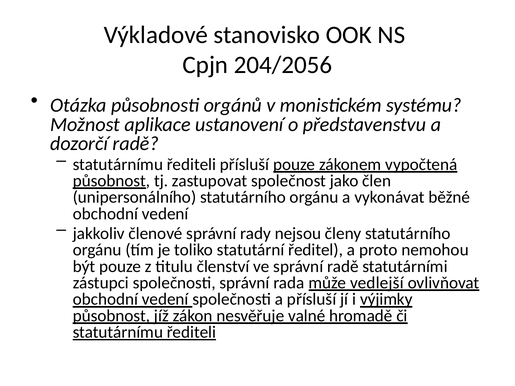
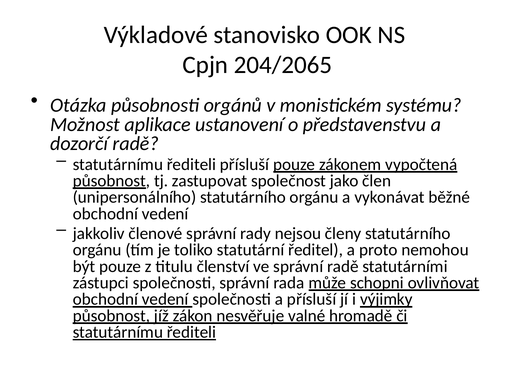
204/2056: 204/2056 -> 204/2065
vedlejší: vedlejší -> schopni
